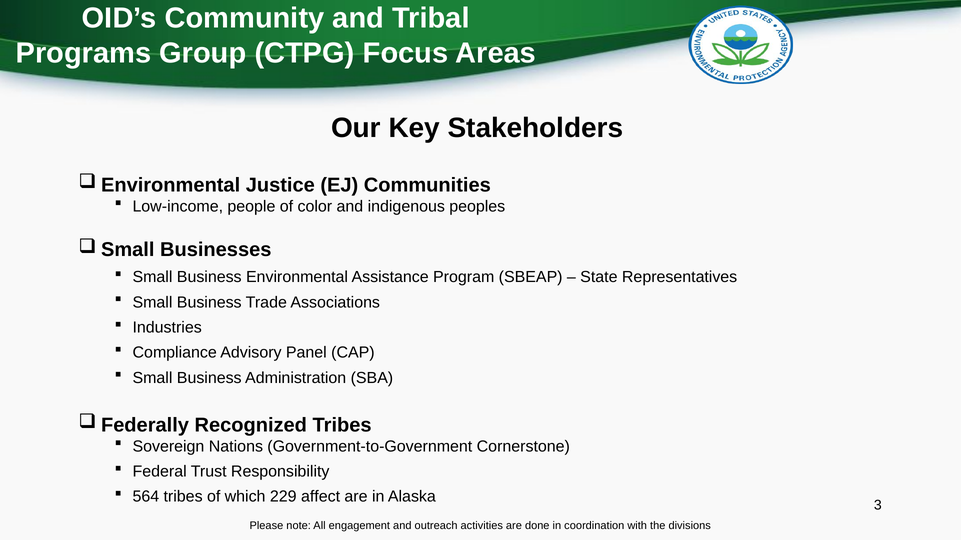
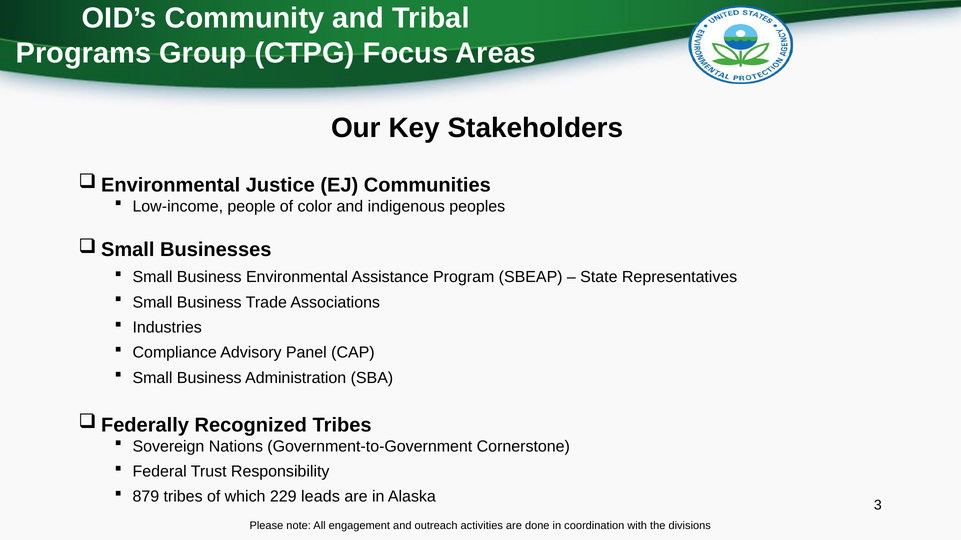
564: 564 -> 879
affect: affect -> leads
